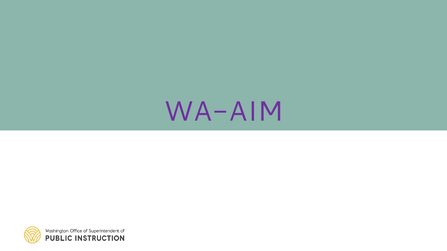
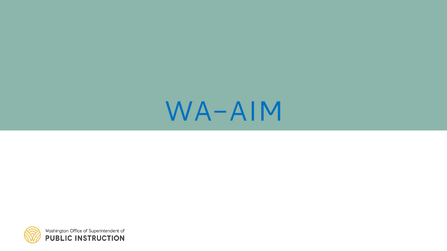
WA-AIM colour: purple -> blue
